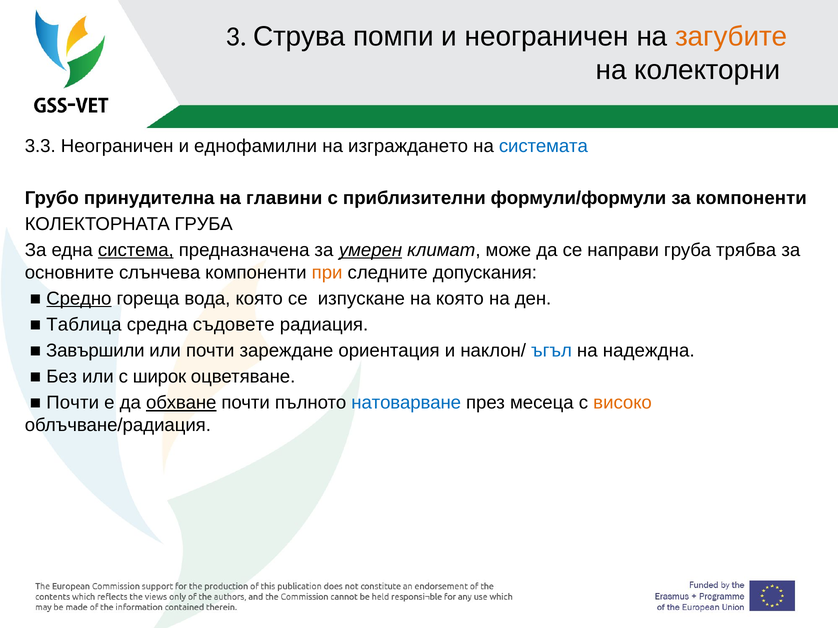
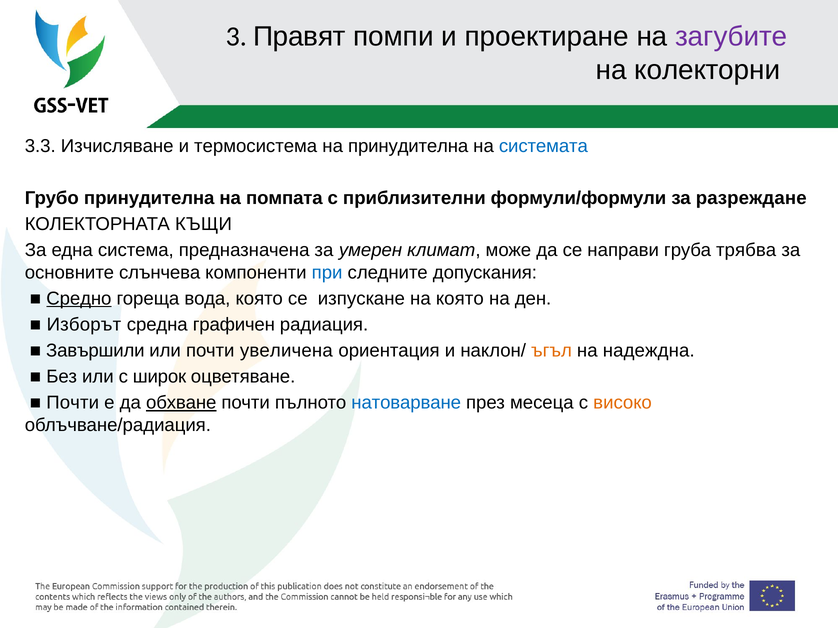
Струва: Струва -> Правят
и неограничен: неограничен -> проектиране
загубите colour: orange -> purple
3.3 Неограничен: Неограничен -> Изчисляване
еднофамилни: еднофамилни -> термосистема
на изграждането: изграждането -> принудителна
главини: главини -> помпата
за компоненти: компоненти -> разреждане
КОЛЕКТОРНАТА ГРУБА: ГРУБА -> КЪЩИ
система underline: present -> none
умерен underline: present -> none
при colour: orange -> blue
Таблица: Таблица -> Изборът
съдовете: съдовете -> графичен
зареждане: зареждане -> увеличена
ъгъл colour: blue -> orange
